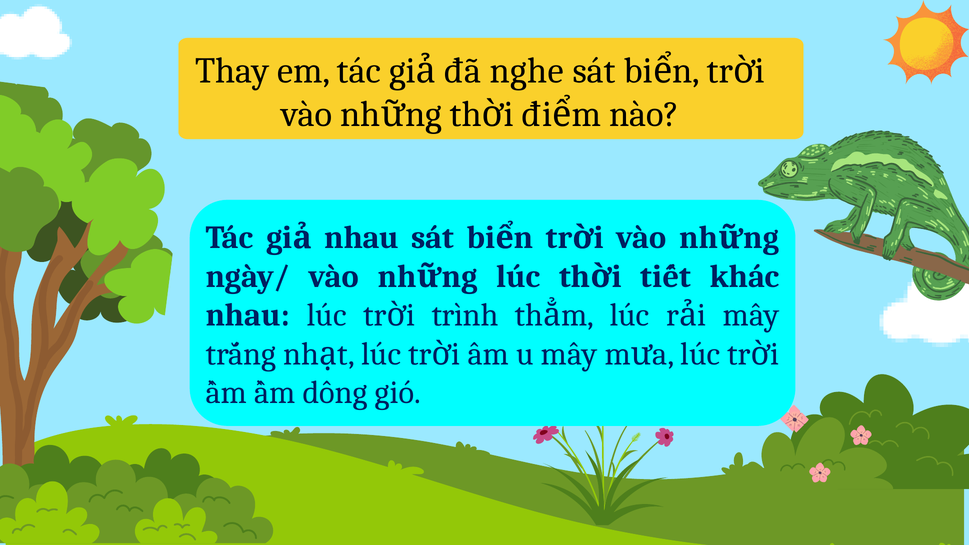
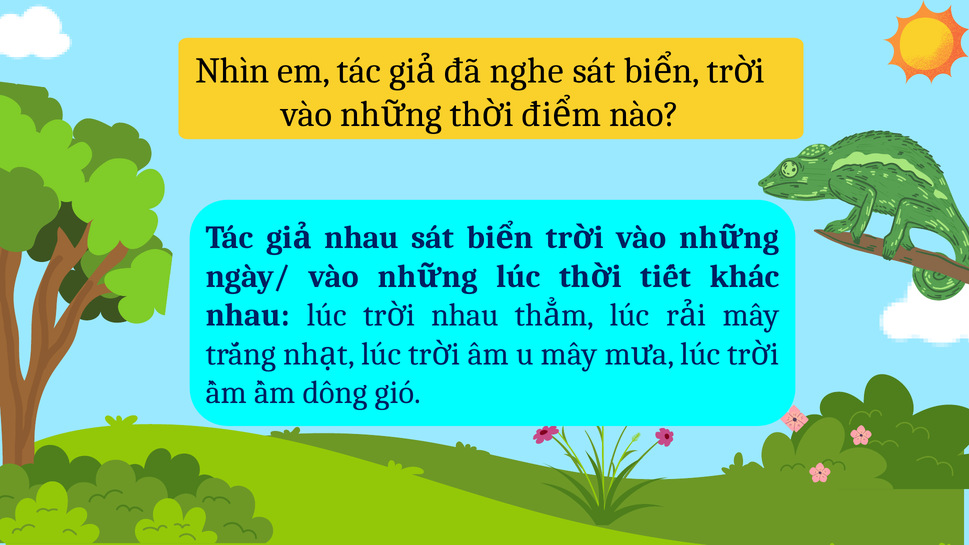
Thay: Thay -> Nhìn
trình at (465, 315): trình -> nhau
